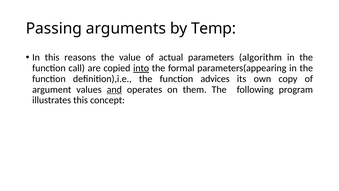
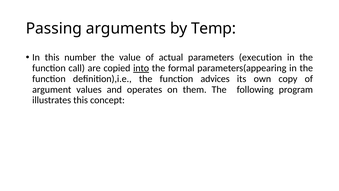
reasons: reasons -> number
algorithm: algorithm -> execution
and underline: present -> none
